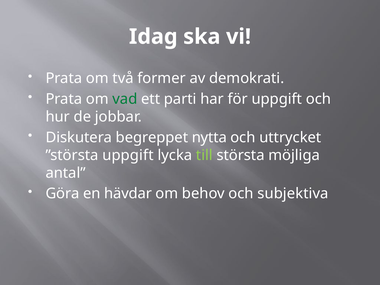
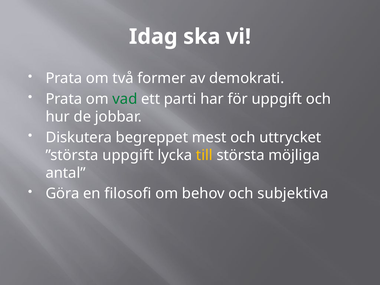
nytta: nytta -> mest
till colour: light green -> yellow
hävdar: hävdar -> filosofi
